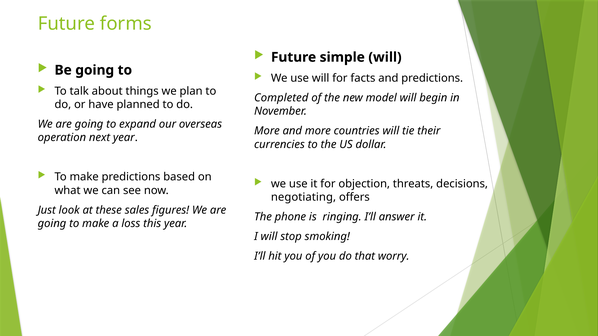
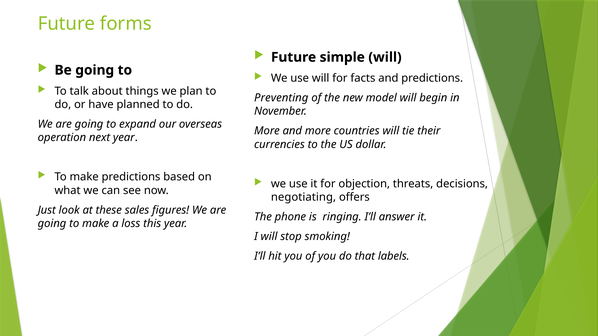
Completed: Completed -> Preventing
worry: worry -> labels
